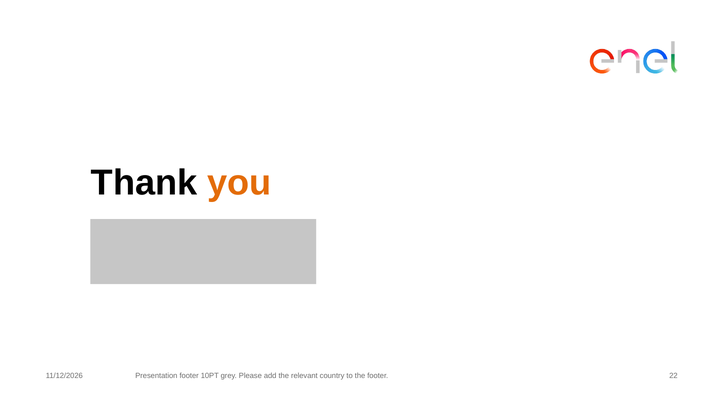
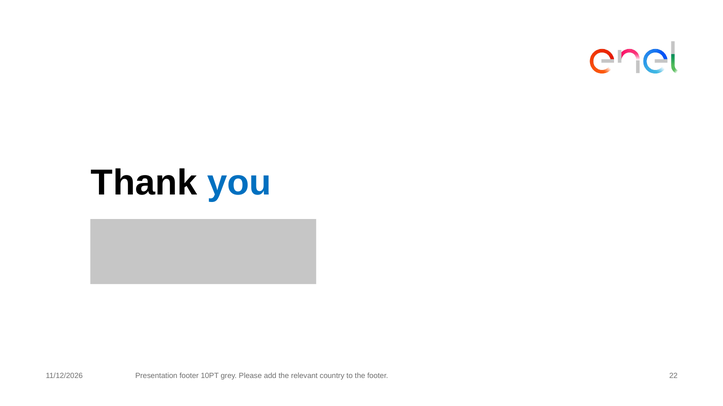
you colour: orange -> blue
